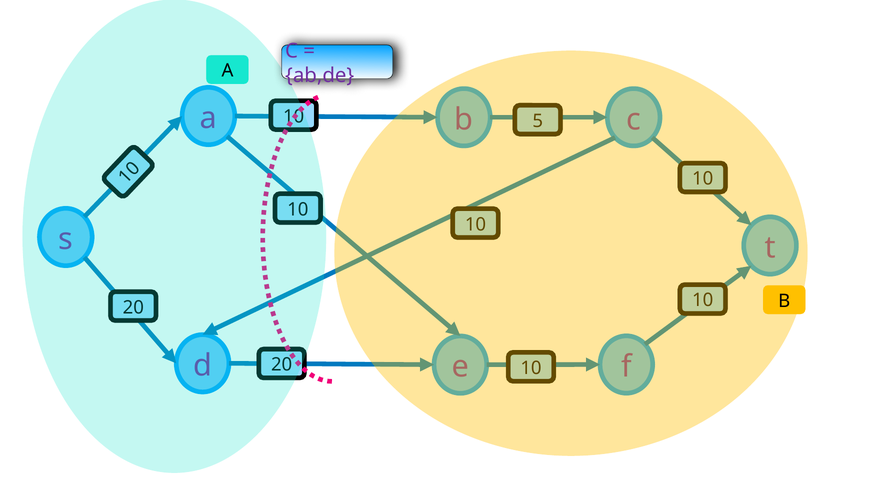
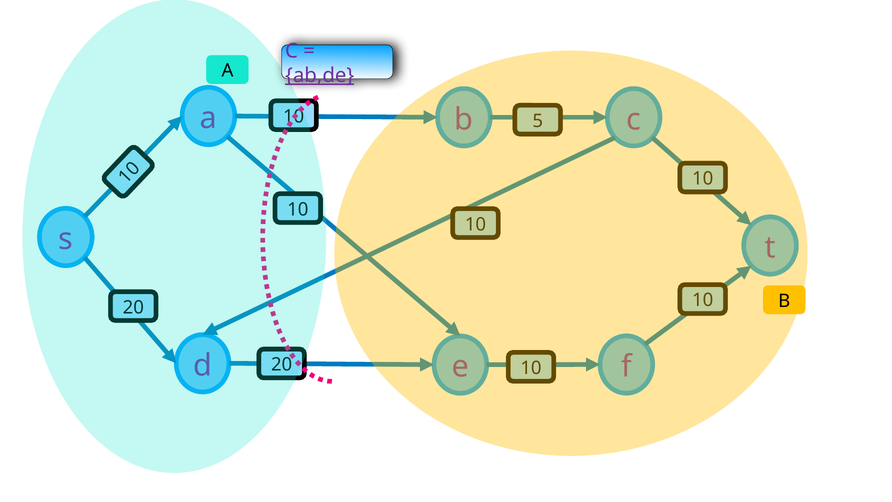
ab,de underline: none -> present
